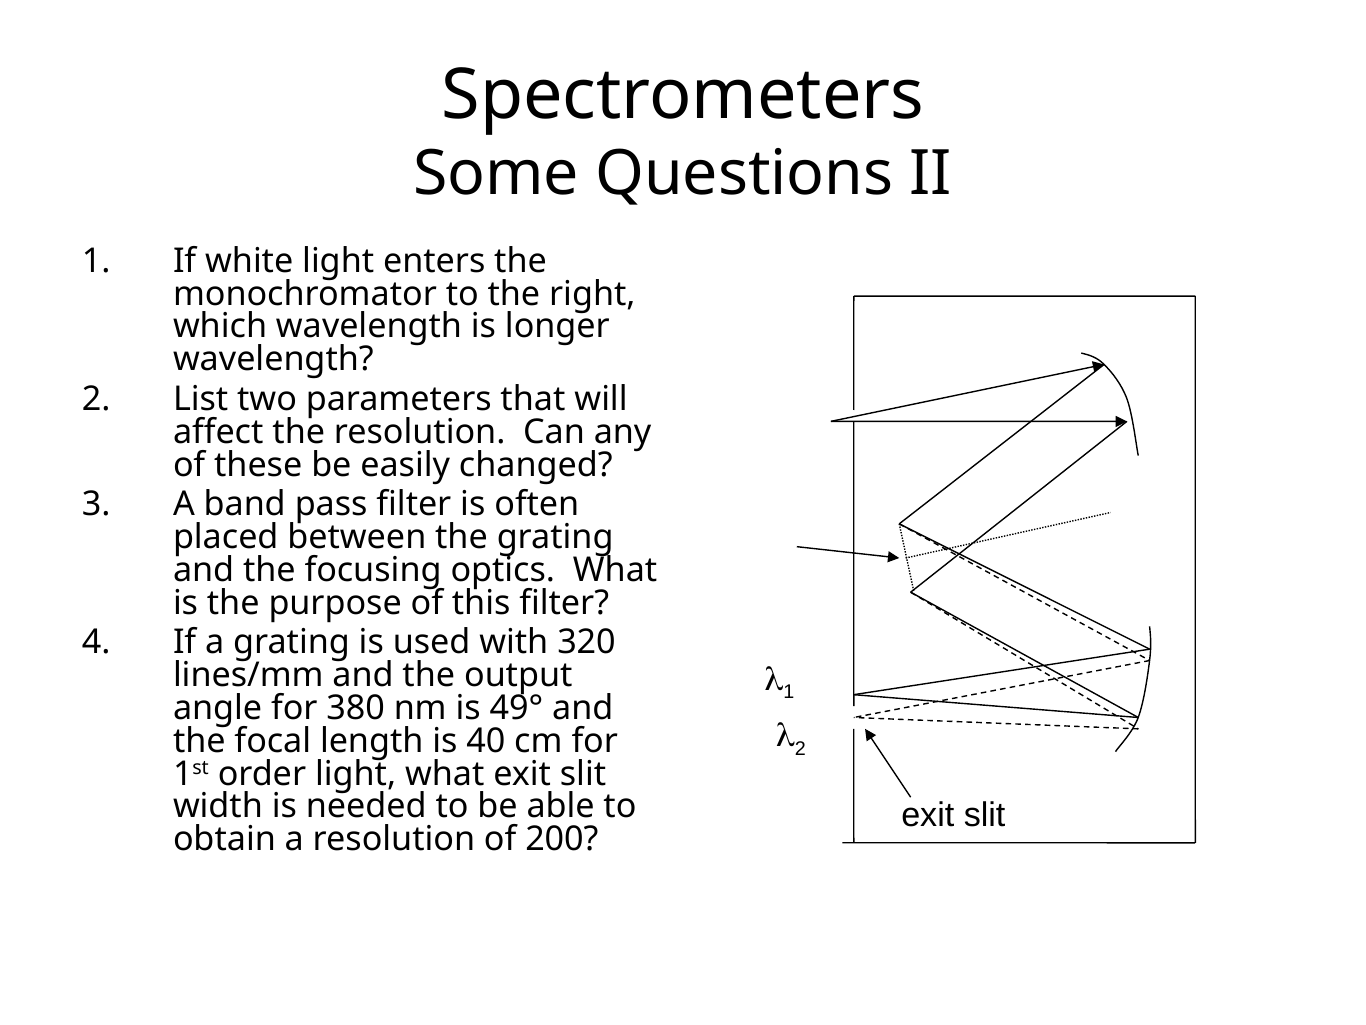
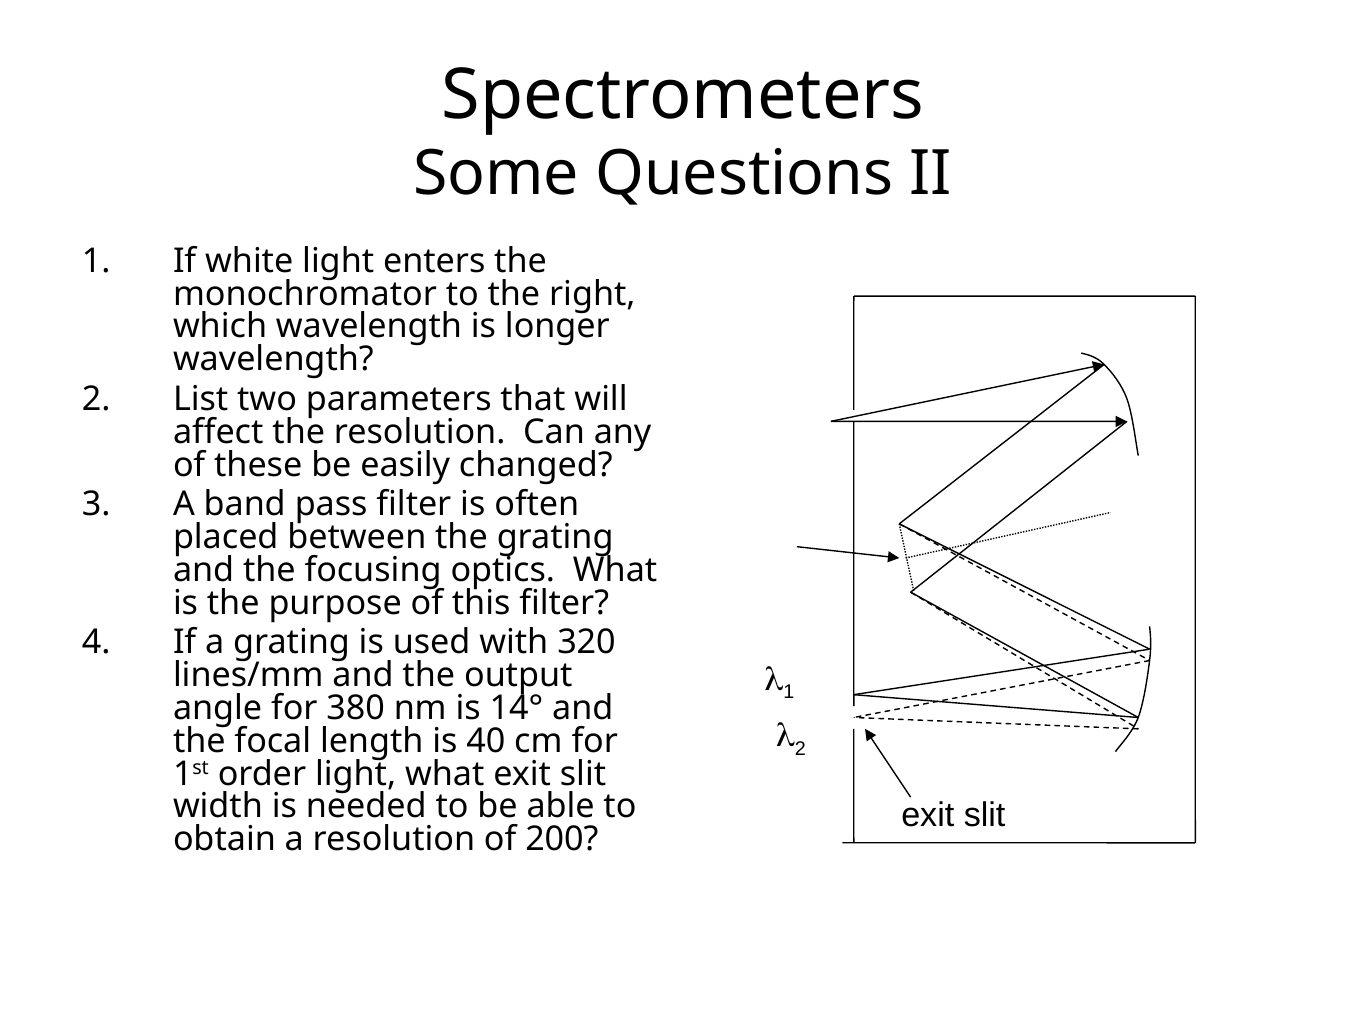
49°: 49° -> 14°
